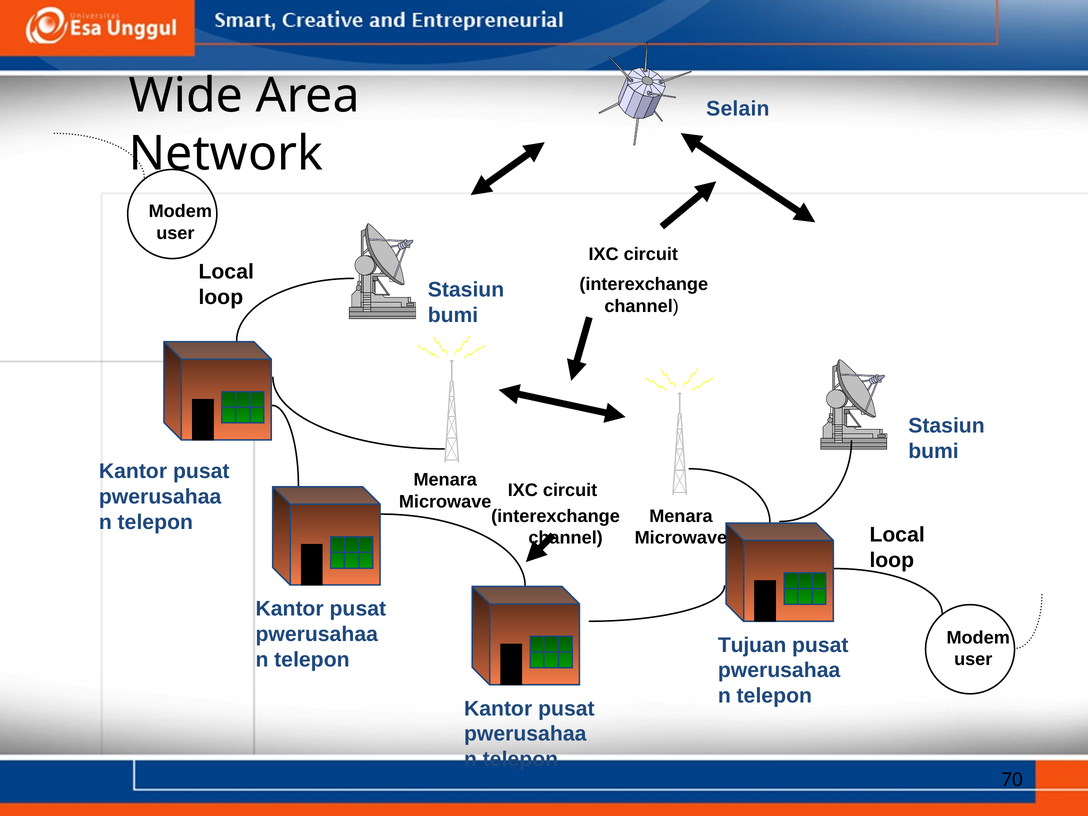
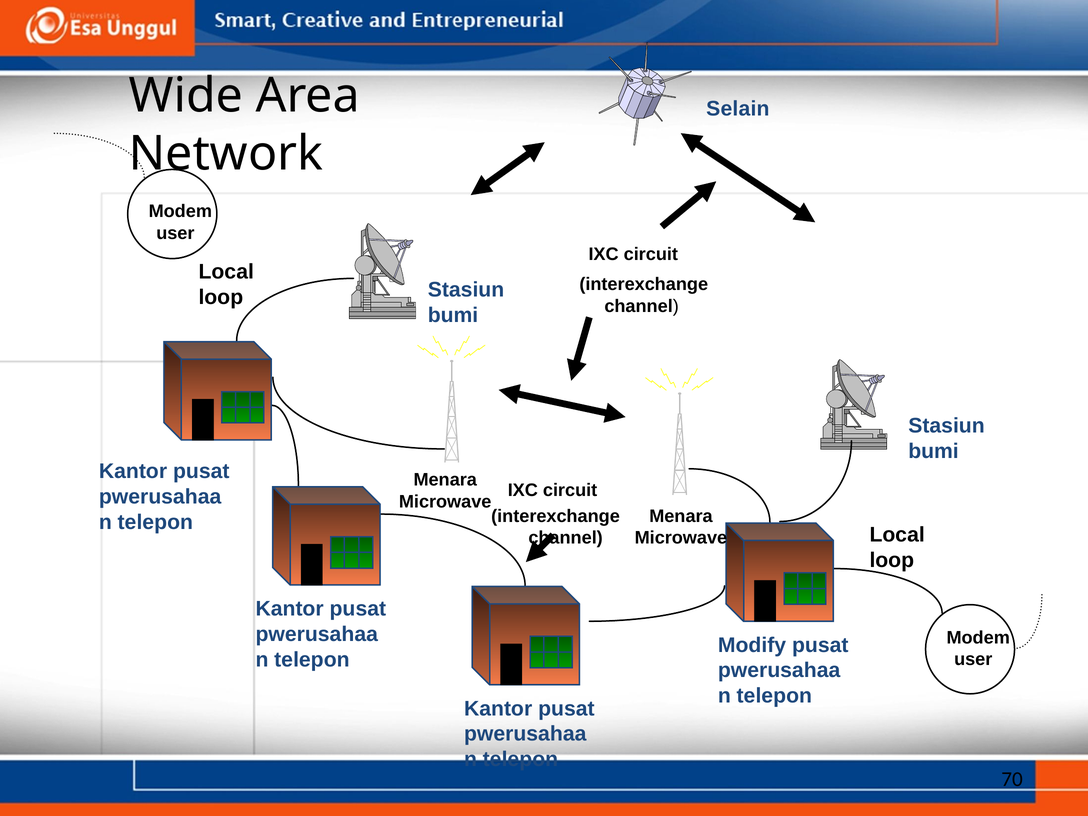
Tujuan: Tujuan -> Modify
